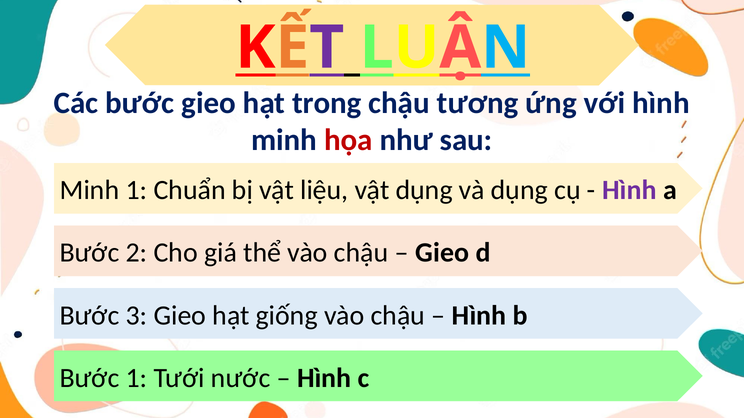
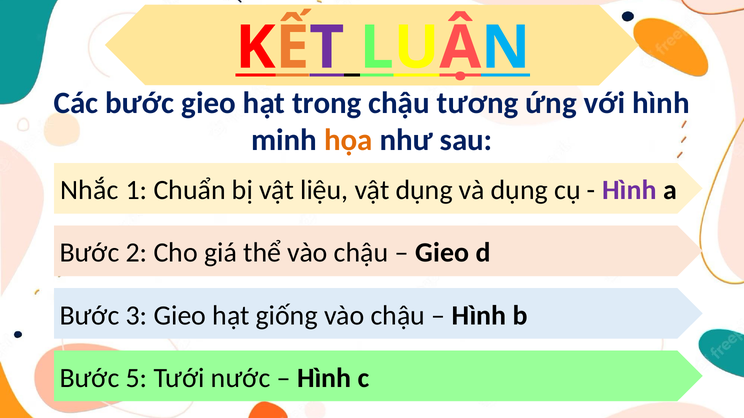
họa colour: red -> orange
Minh at (89, 191): Minh -> Nhắc
Bước 1: 1 -> 5
